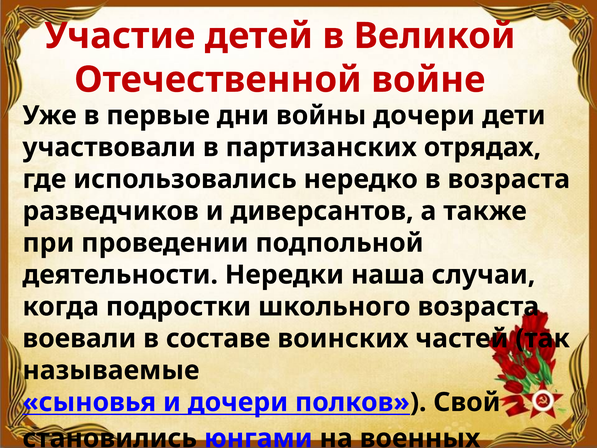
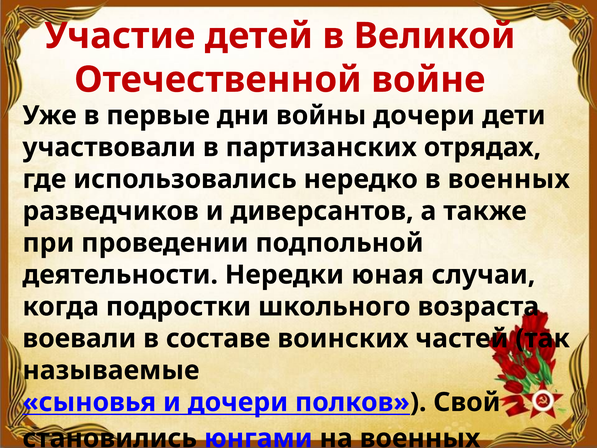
в возраста: возраста -> военных
наша: наша -> юная
